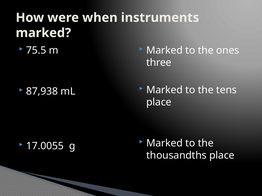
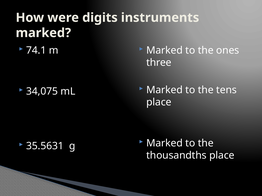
when: when -> digits
75.5: 75.5 -> 74.1
87,938: 87,938 -> 34,075
17.0055: 17.0055 -> 35.5631
